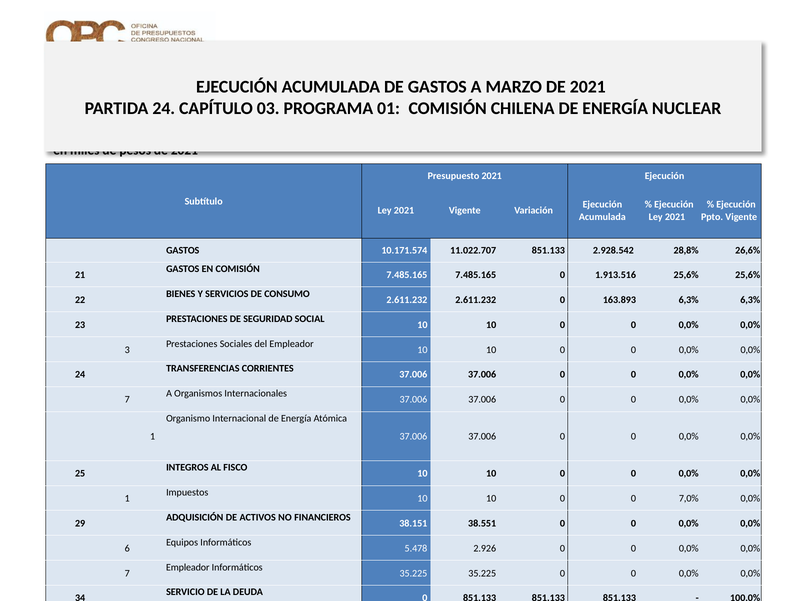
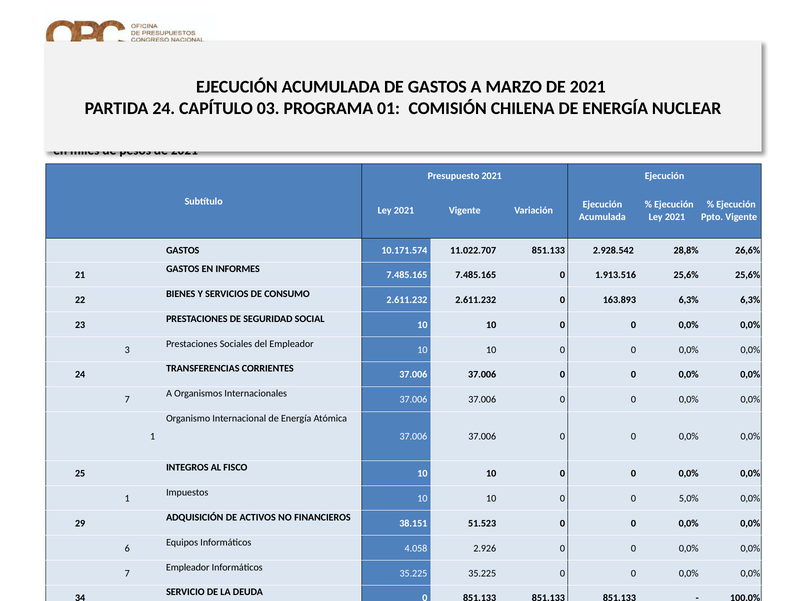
EN COMISIÓN: COMISIÓN -> INFORMES
7,0%: 7,0% -> 5,0%
38.551: 38.551 -> 51.523
5.478: 5.478 -> 4.058
